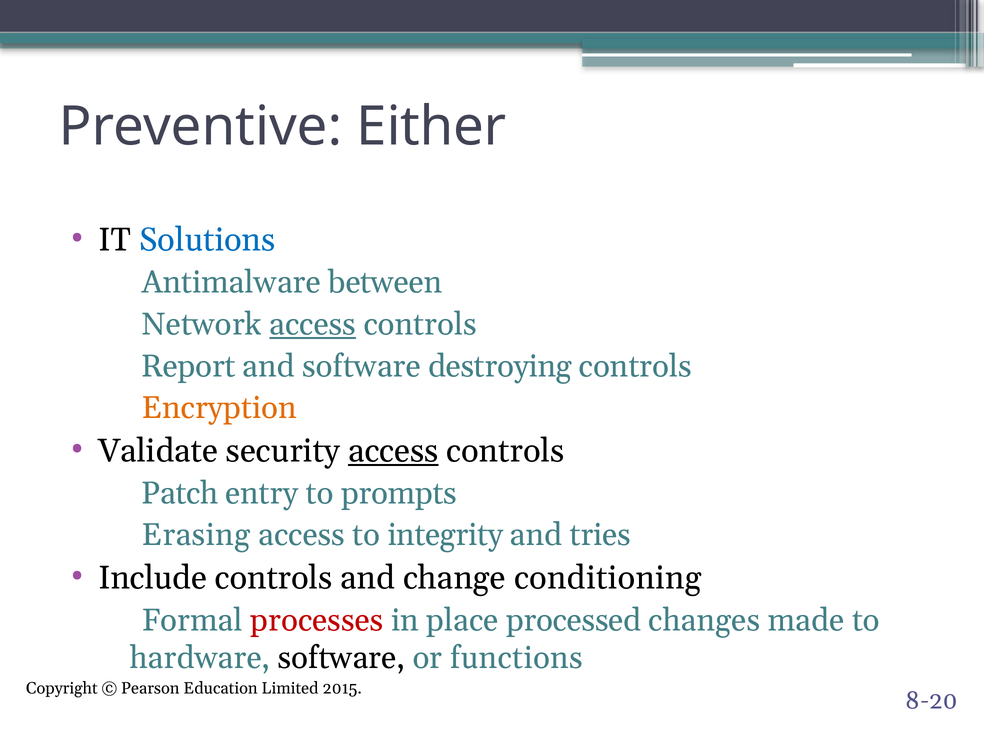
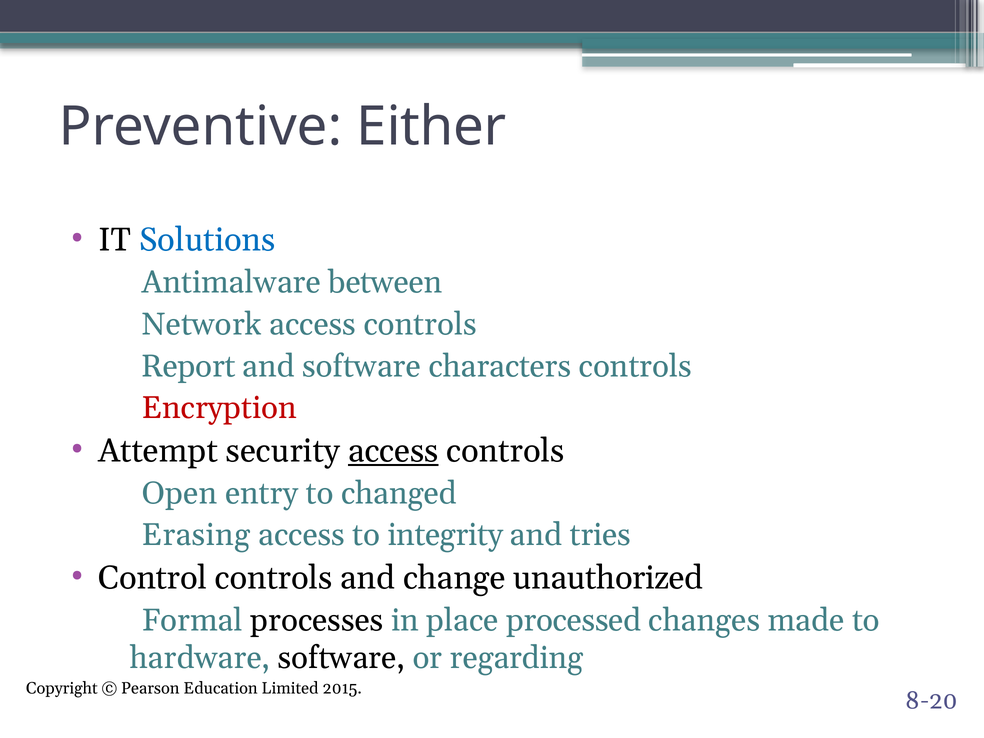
access at (313, 324) underline: present -> none
destroying: destroying -> characters
Encryption colour: orange -> red
Validate: Validate -> Attempt
Patch: Patch -> Open
prompts: prompts -> changed
Include: Include -> Control
conditioning: conditioning -> unauthorized
processes colour: red -> black
functions: functions -> regarding
